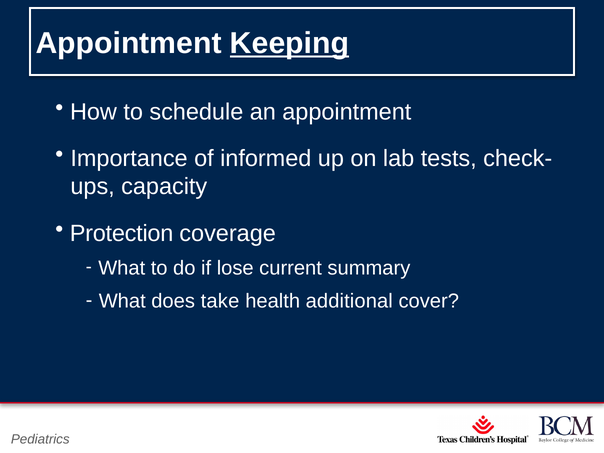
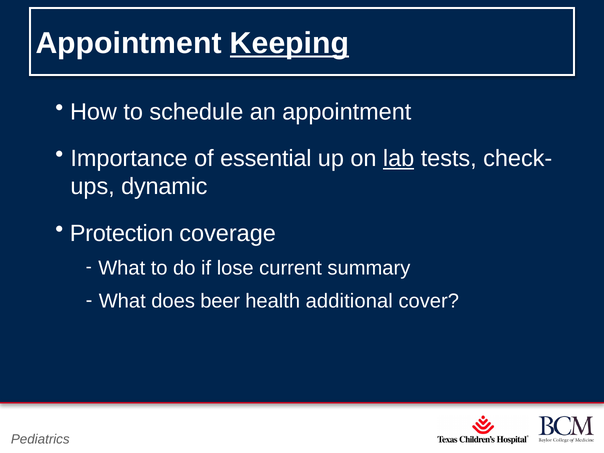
informed: informed -> essential
lab underline: none -> present
capacity: capacity -> dynamic
take: take -> beer
